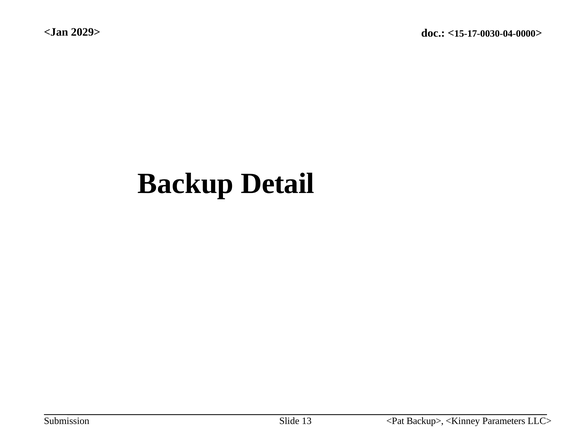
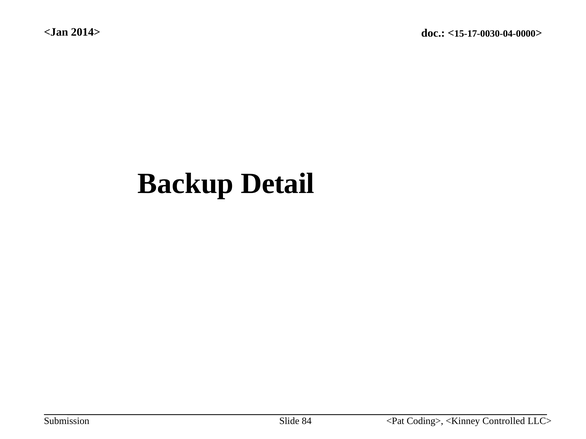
2029>: 2029> -> 2014>
13: 13 -> 84
Backup>: Backup> -> Coding>
Parameters: Parameters -> Controlled
